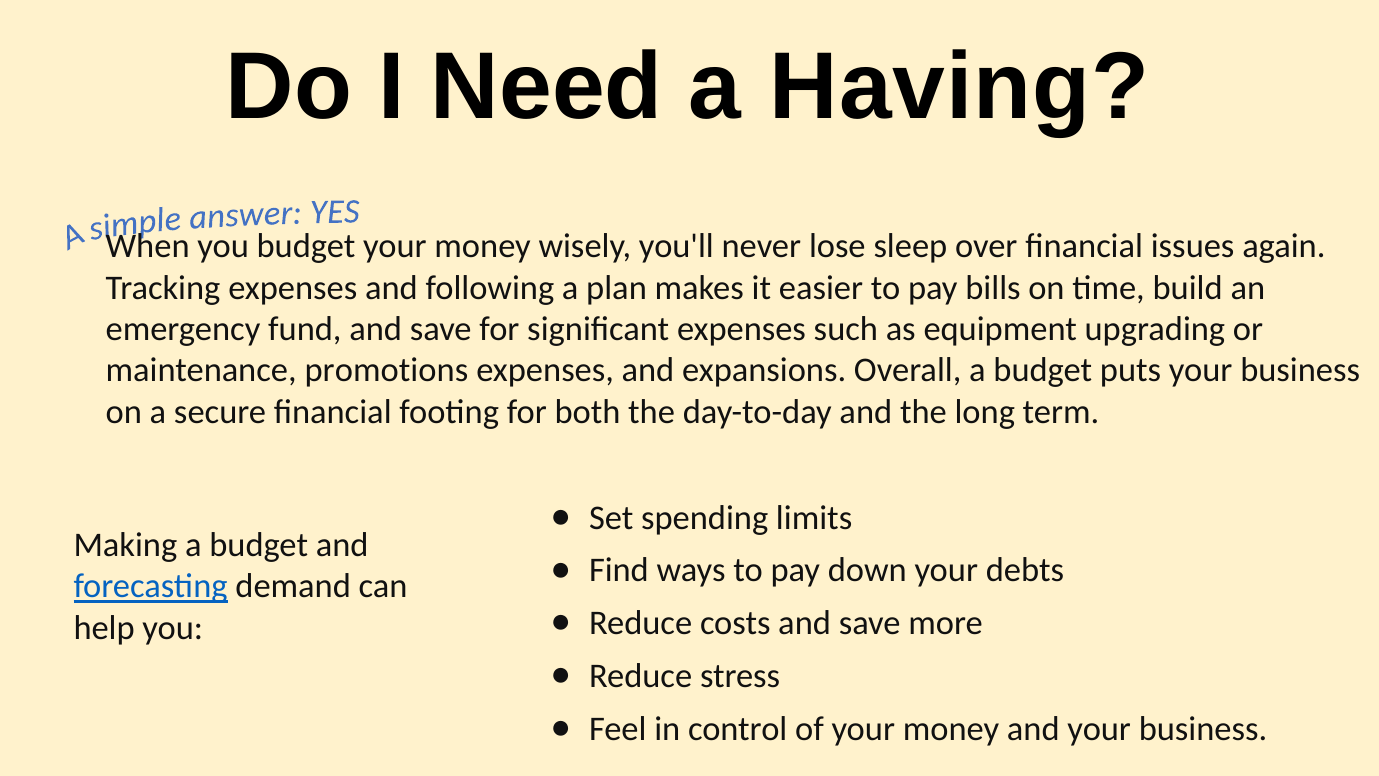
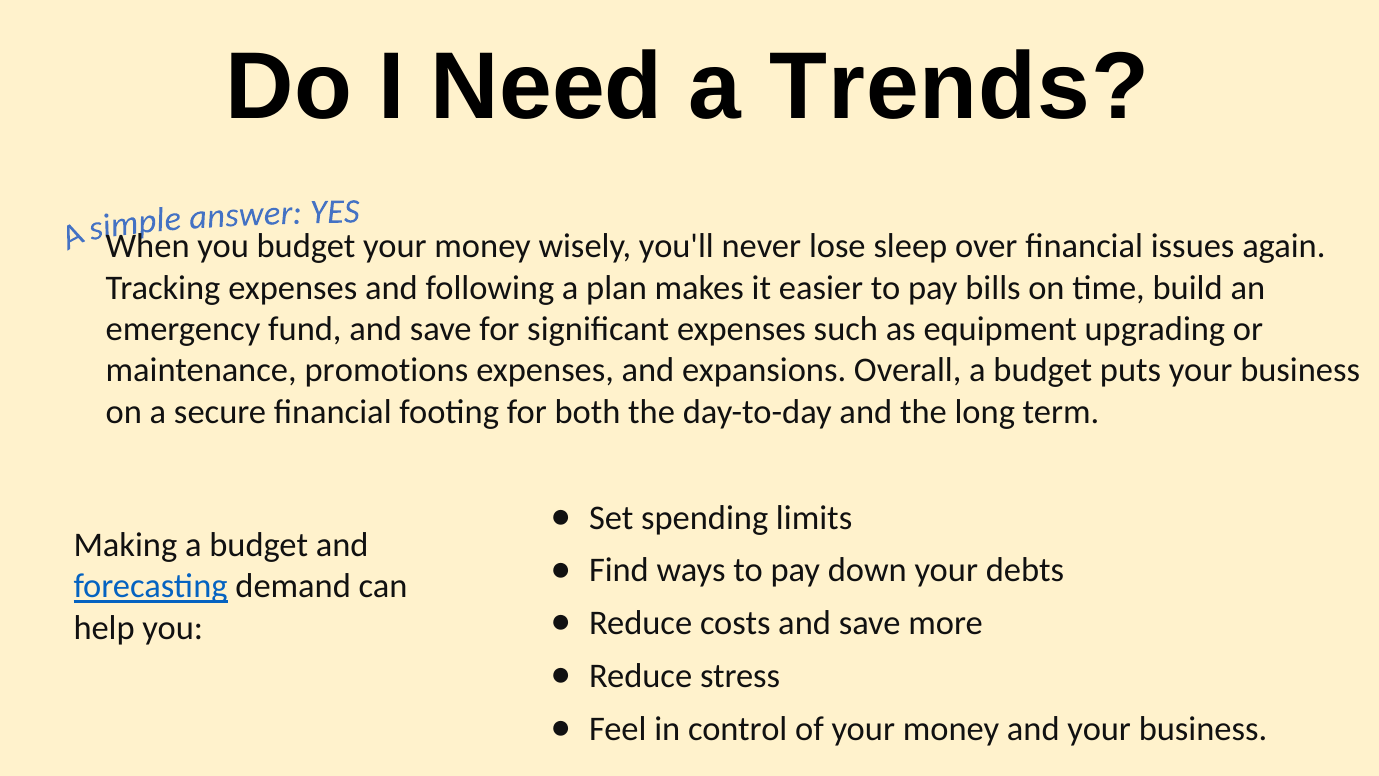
Having: Having -> Trends
